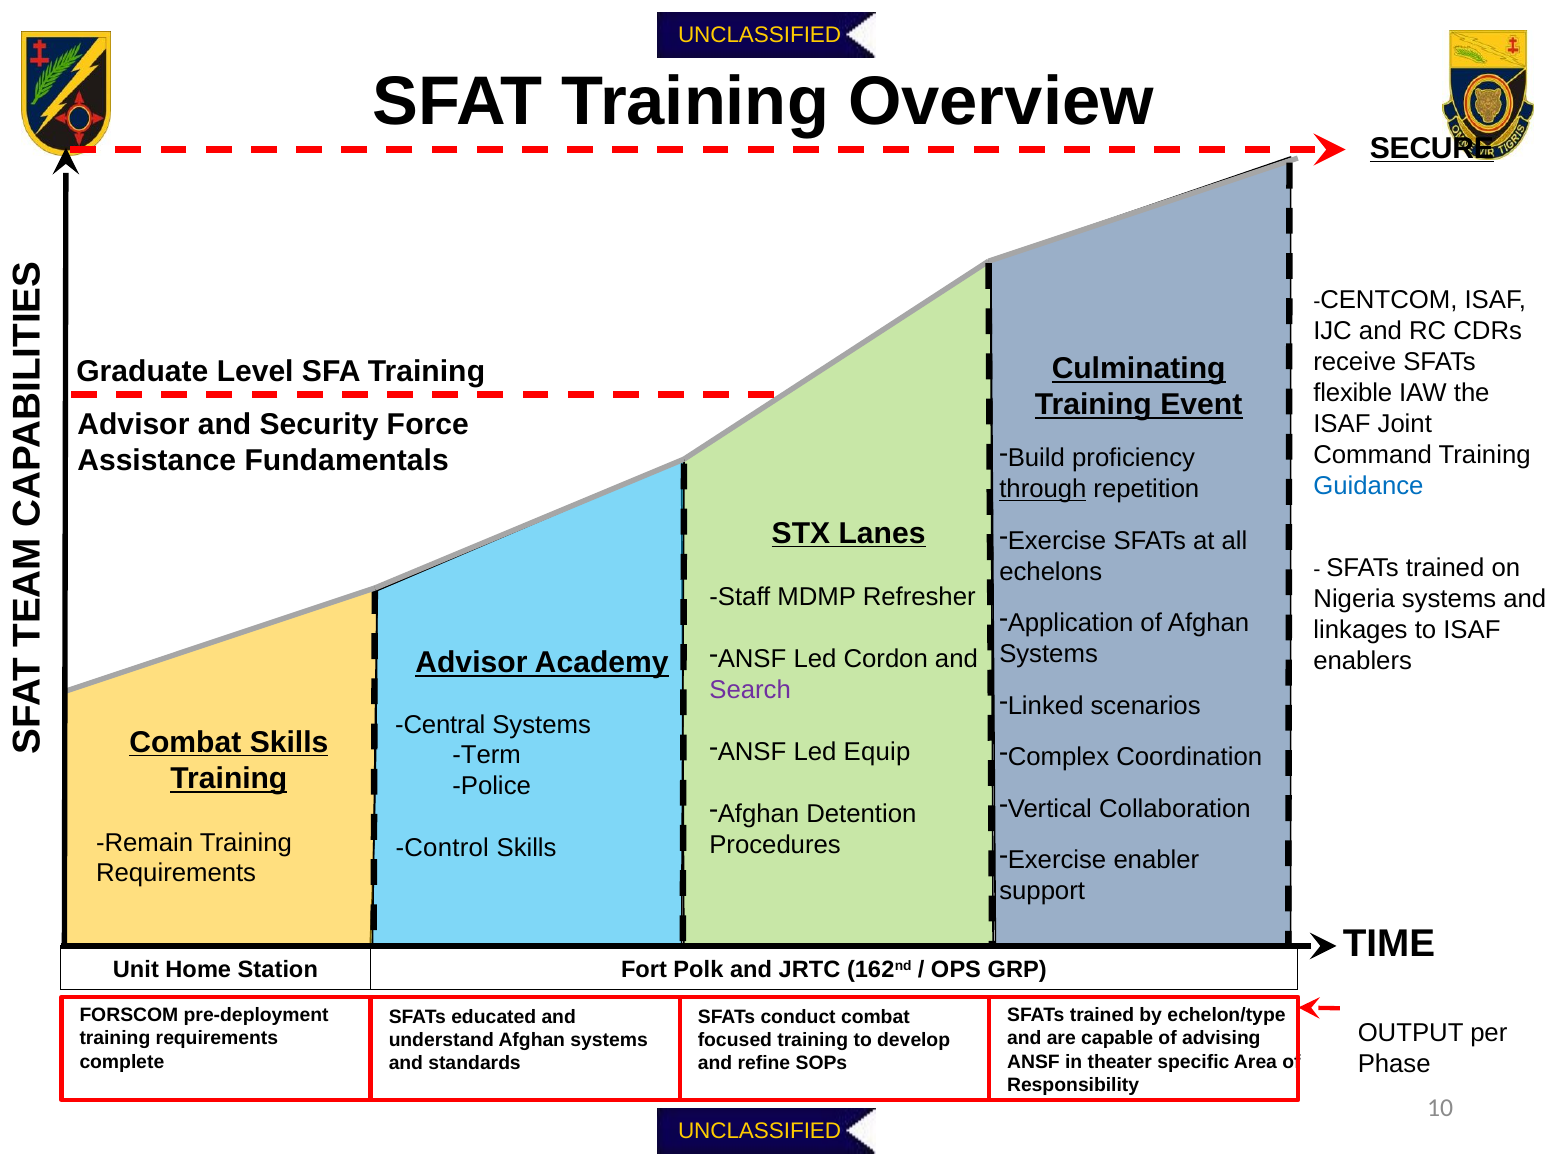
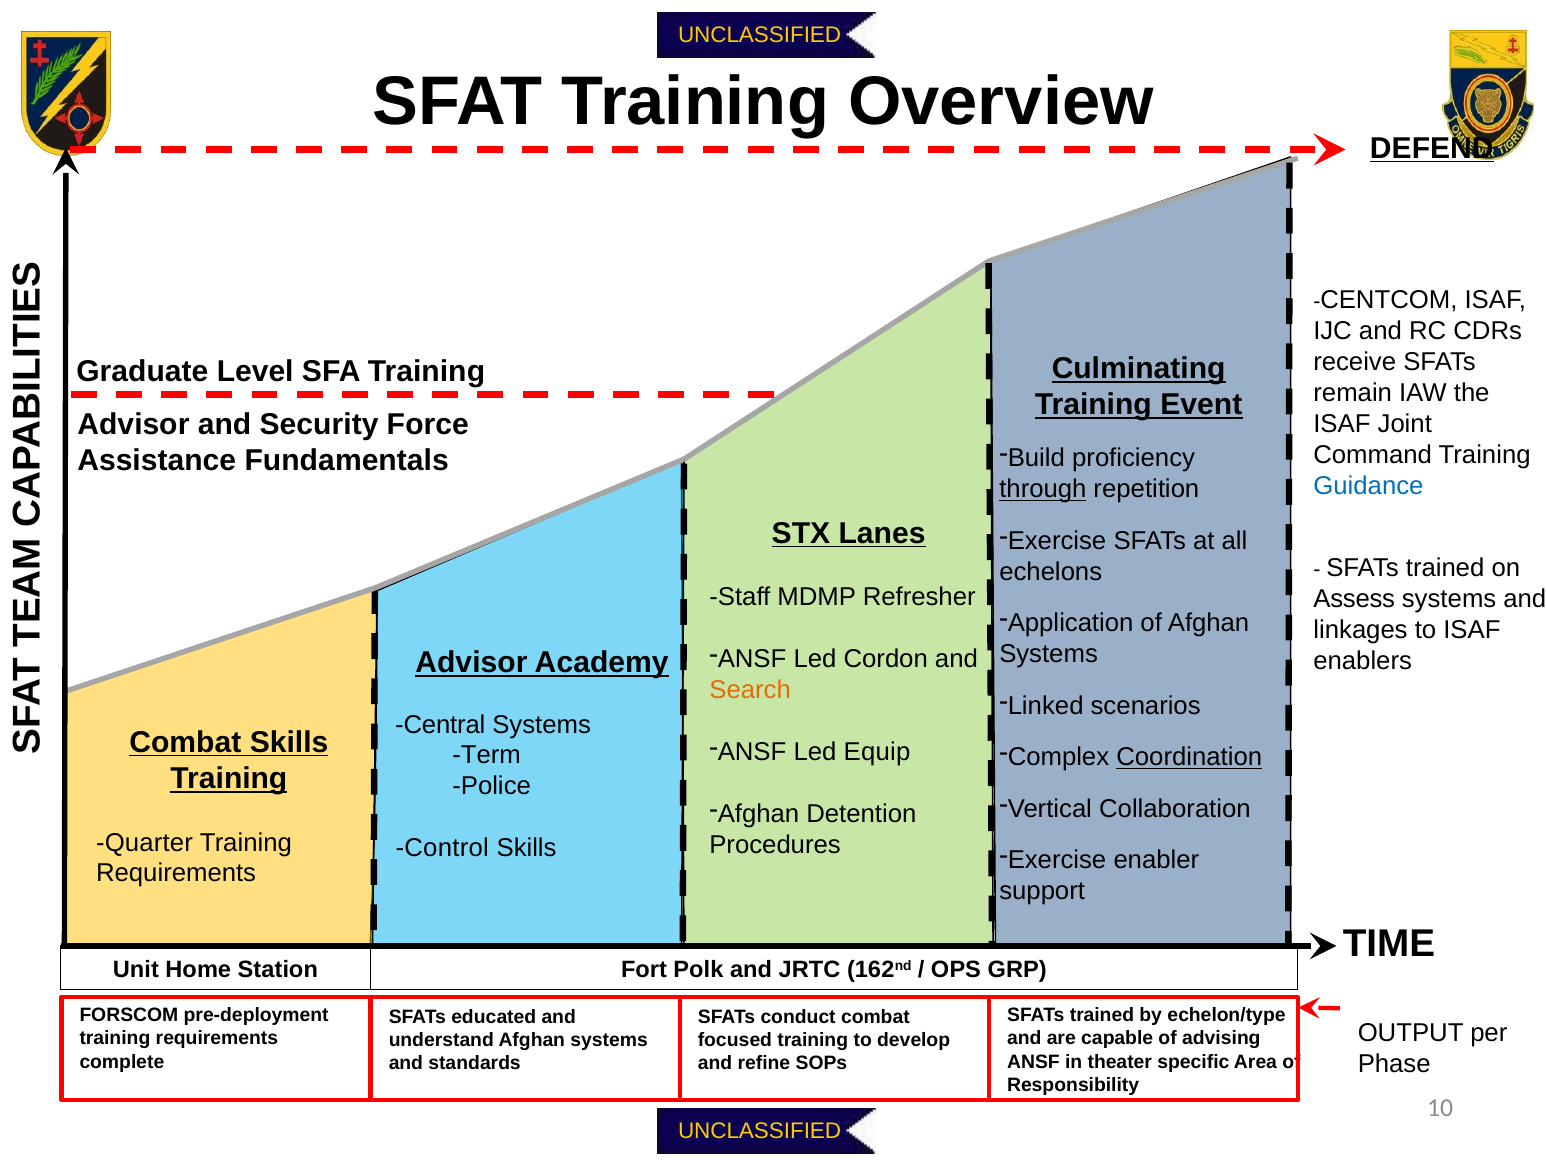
SECURE: SECURE -> DEFEND
flexible: flexible -> remain
Nigeria: Nigeria -> Assess
Search colour: purple -> orange
Coordination underline: none -> present
Remain: Remain -> Quarter
